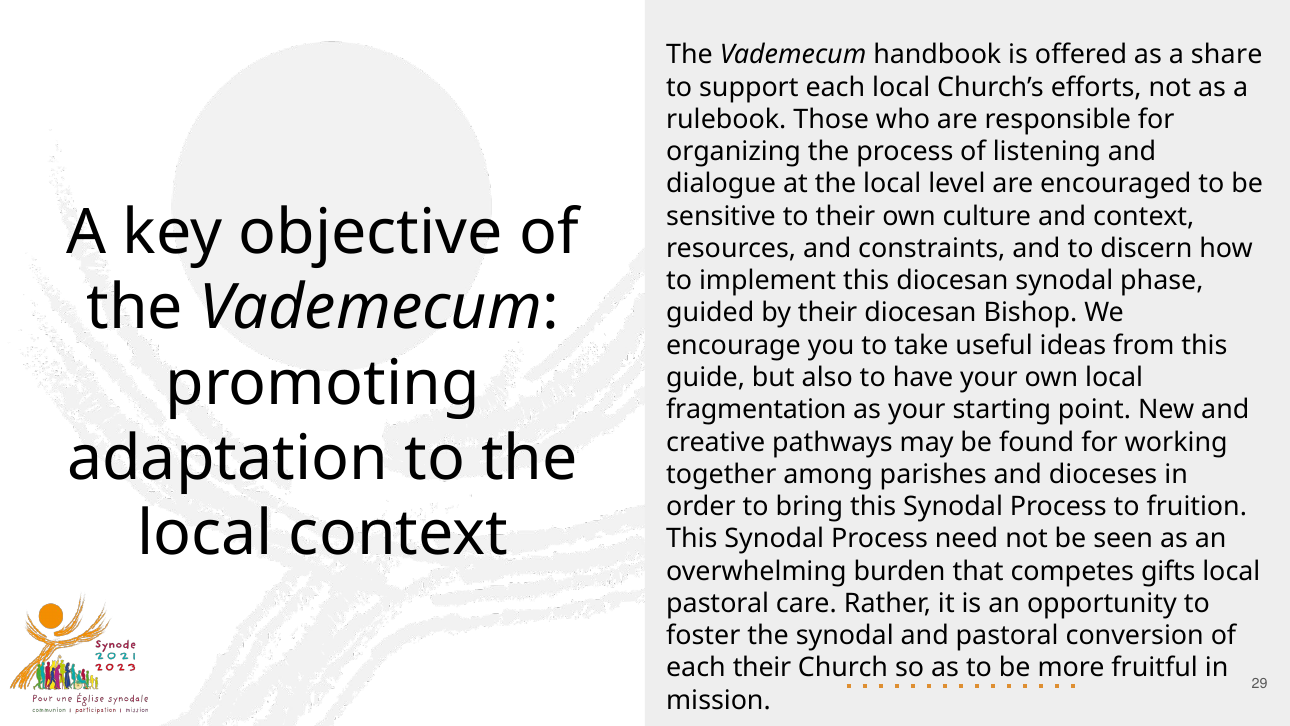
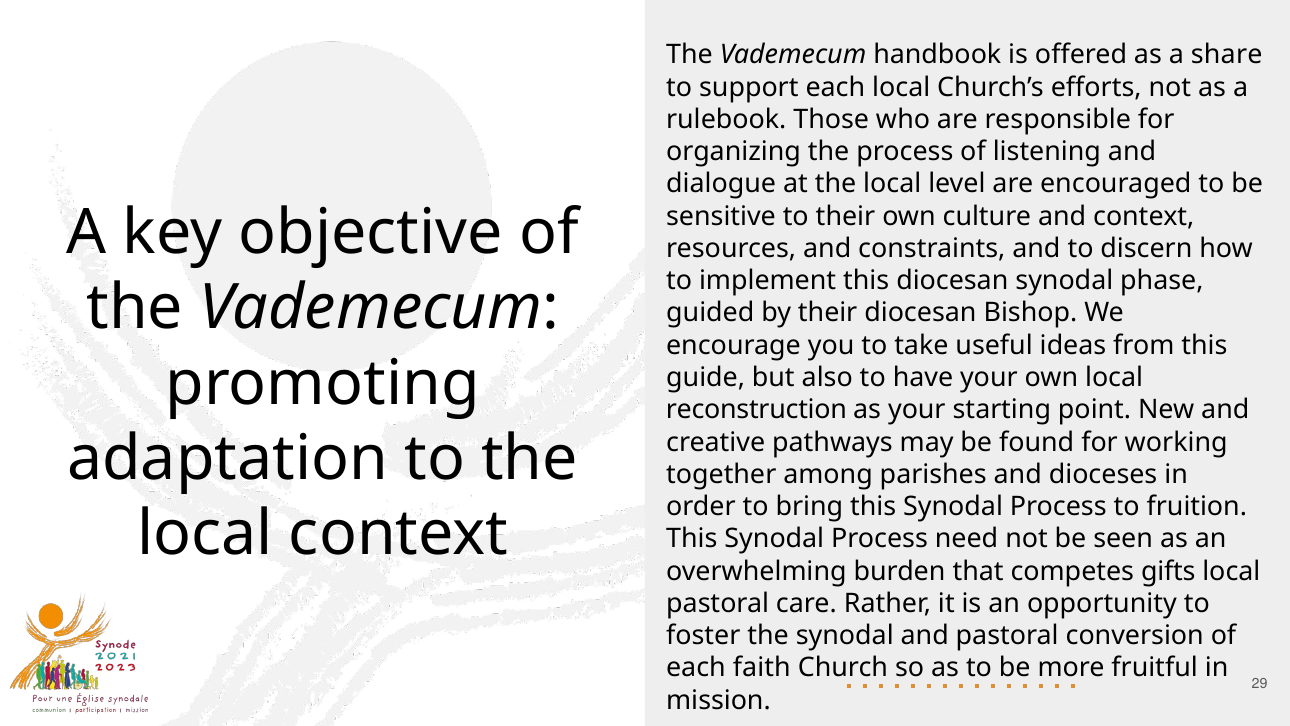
fragmentation: fragmentation -> reconstruction
each their: their -> faith
